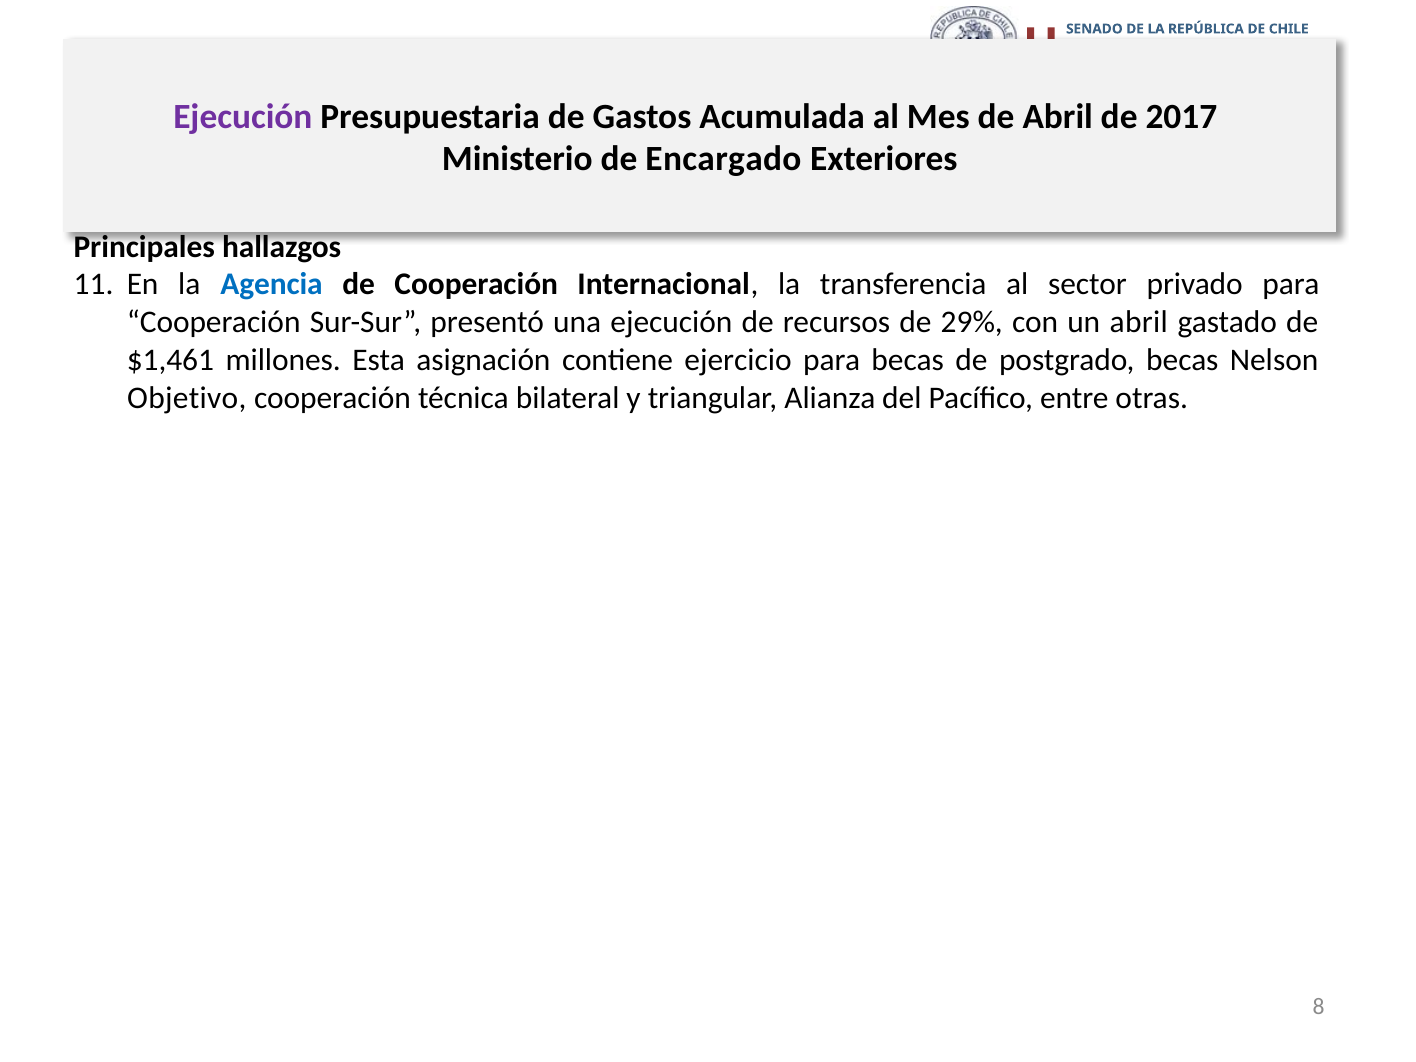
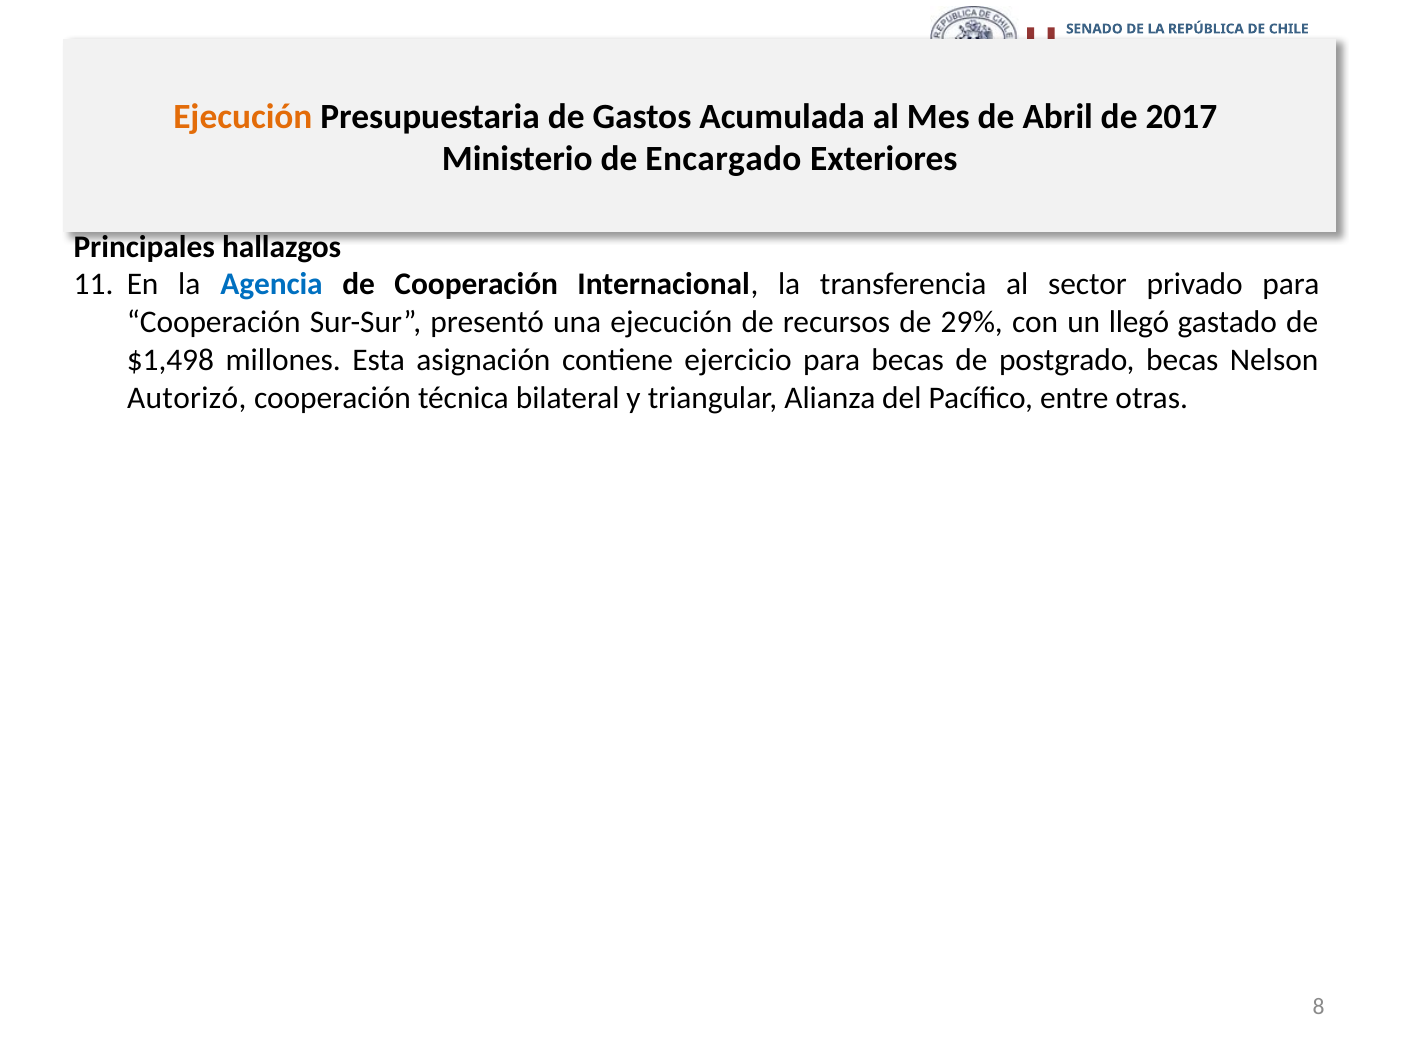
Ejecución at (243, 117) colour: purple -> orange
un abril: abril -> llegó
$1,461: $1,461 -> $1,498
Objetivo: Objetivo -> Autorizó
